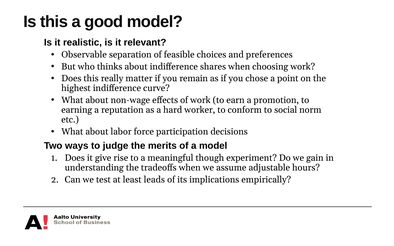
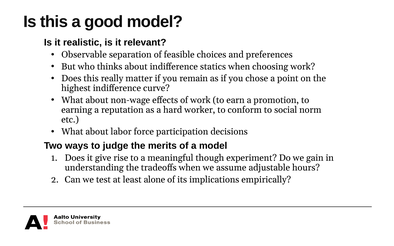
shares: shares -> statics
leads: leads -> alone
